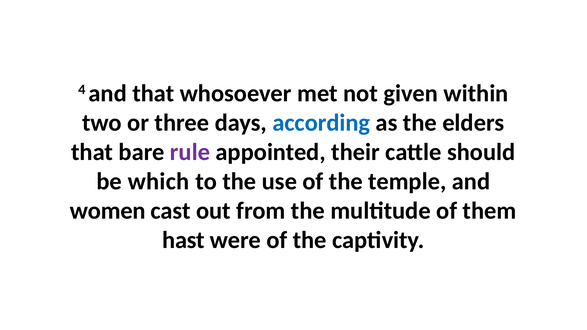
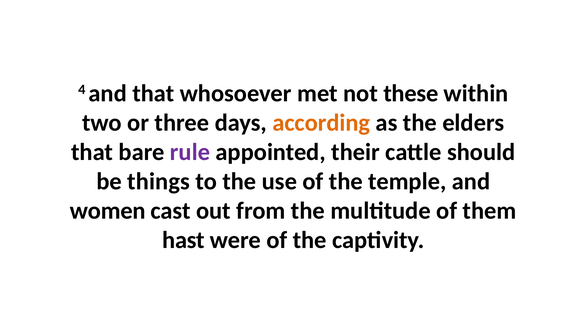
given: given -> these
according colour: blue -> orange
which: which -> things
